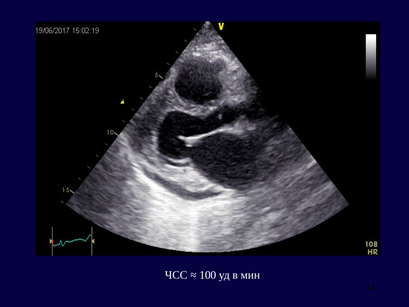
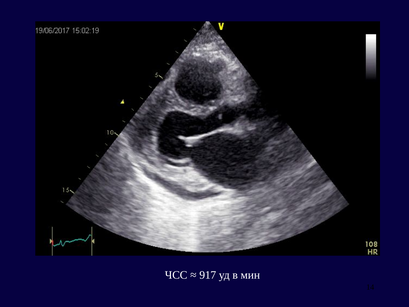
100: 100 -> 917
